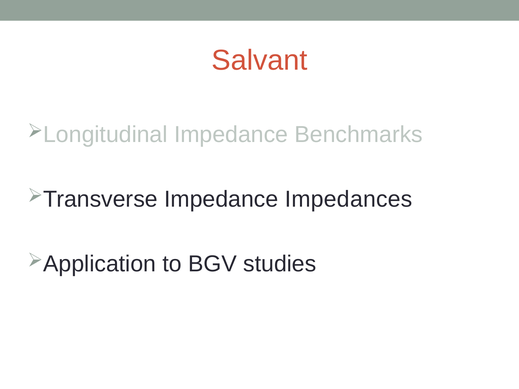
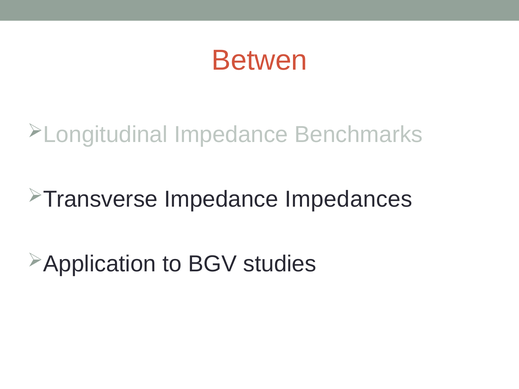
Salvant: Salvant -> Betwen
